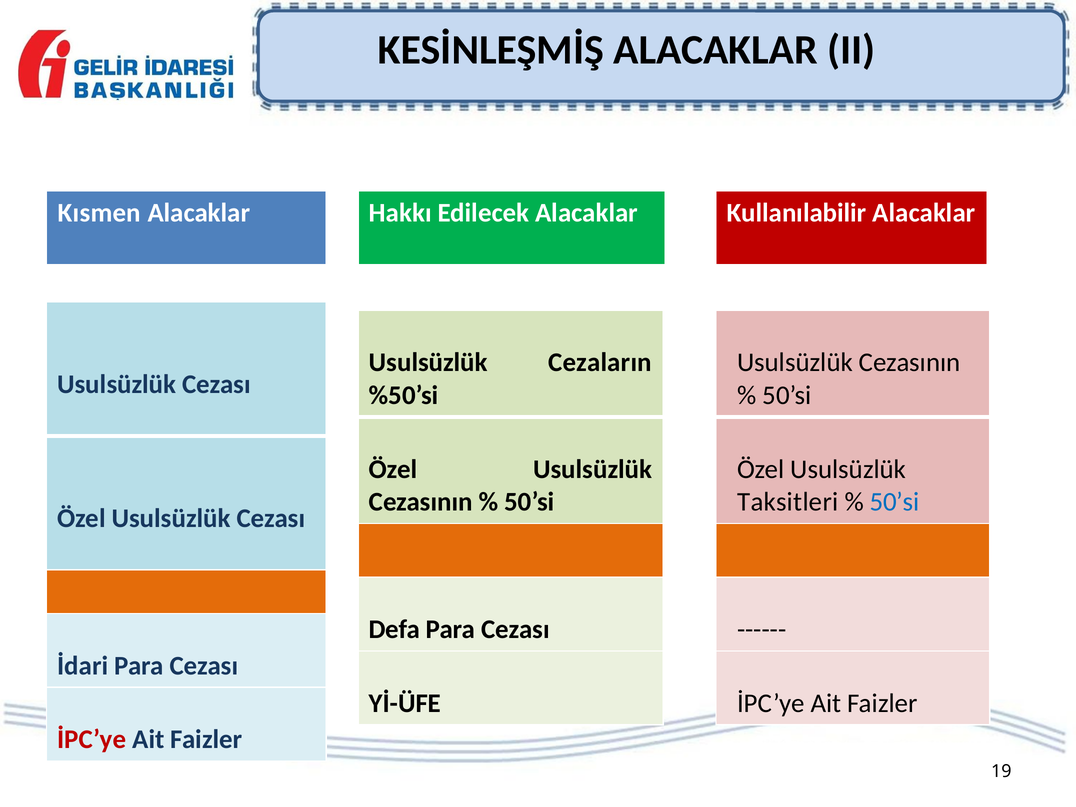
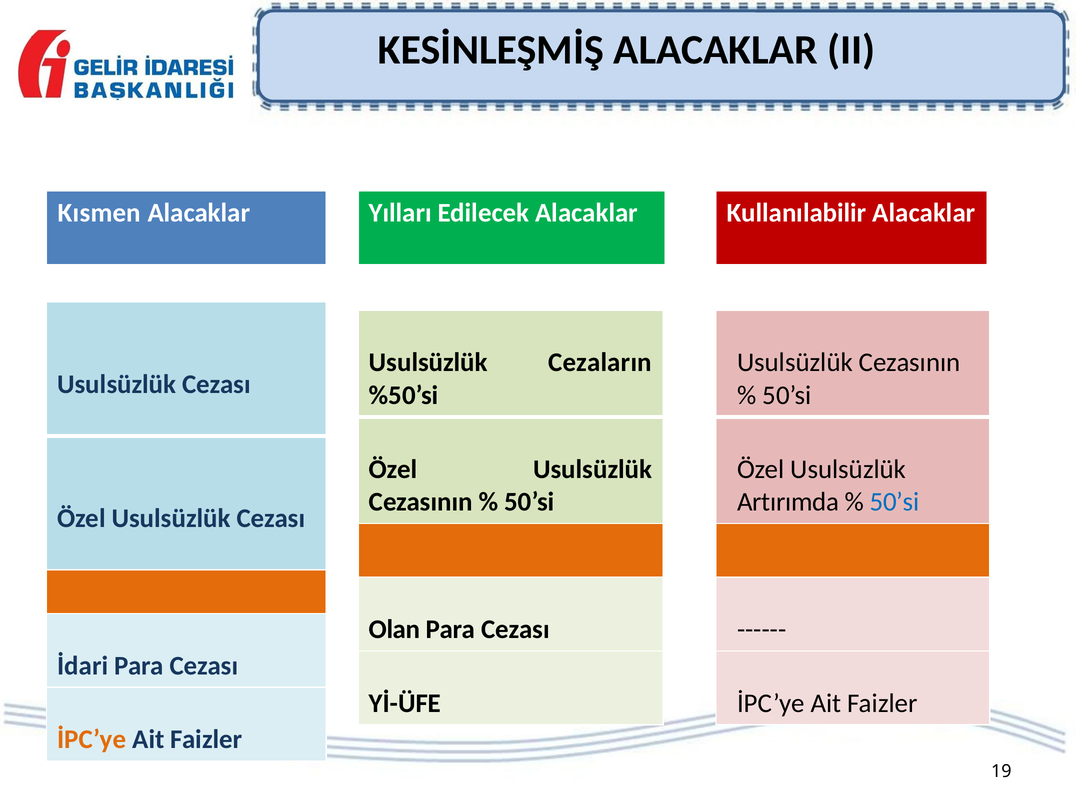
Hakkı: Hakkı -> Yılları
Taksitleri: Taksitleri -> Artırımda
Defa: Defa -> Olan
İPC’ye at (92, 739) colour: red -> orange
